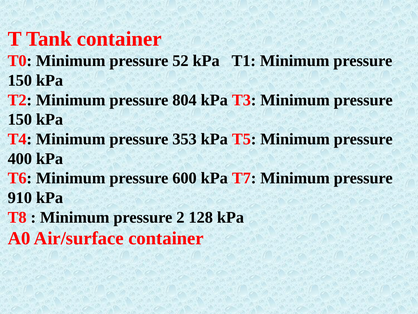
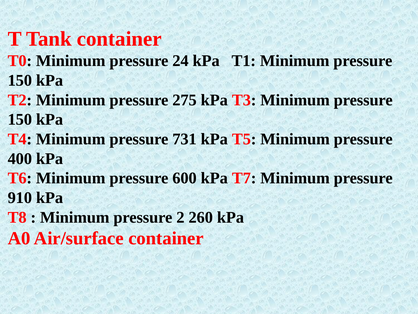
52: 52 -> 24
804: 804 -> 275
353: 353 -> 731
128: 128 -> 260
